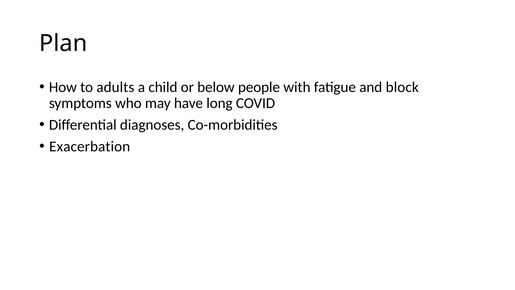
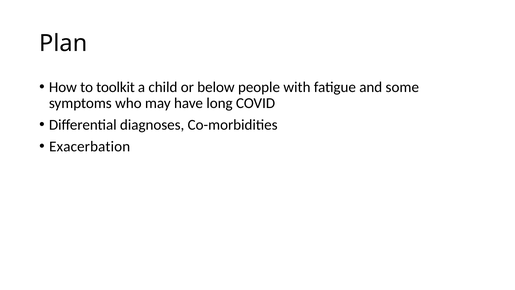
adults: adults -> toolkit
block: block -> some
